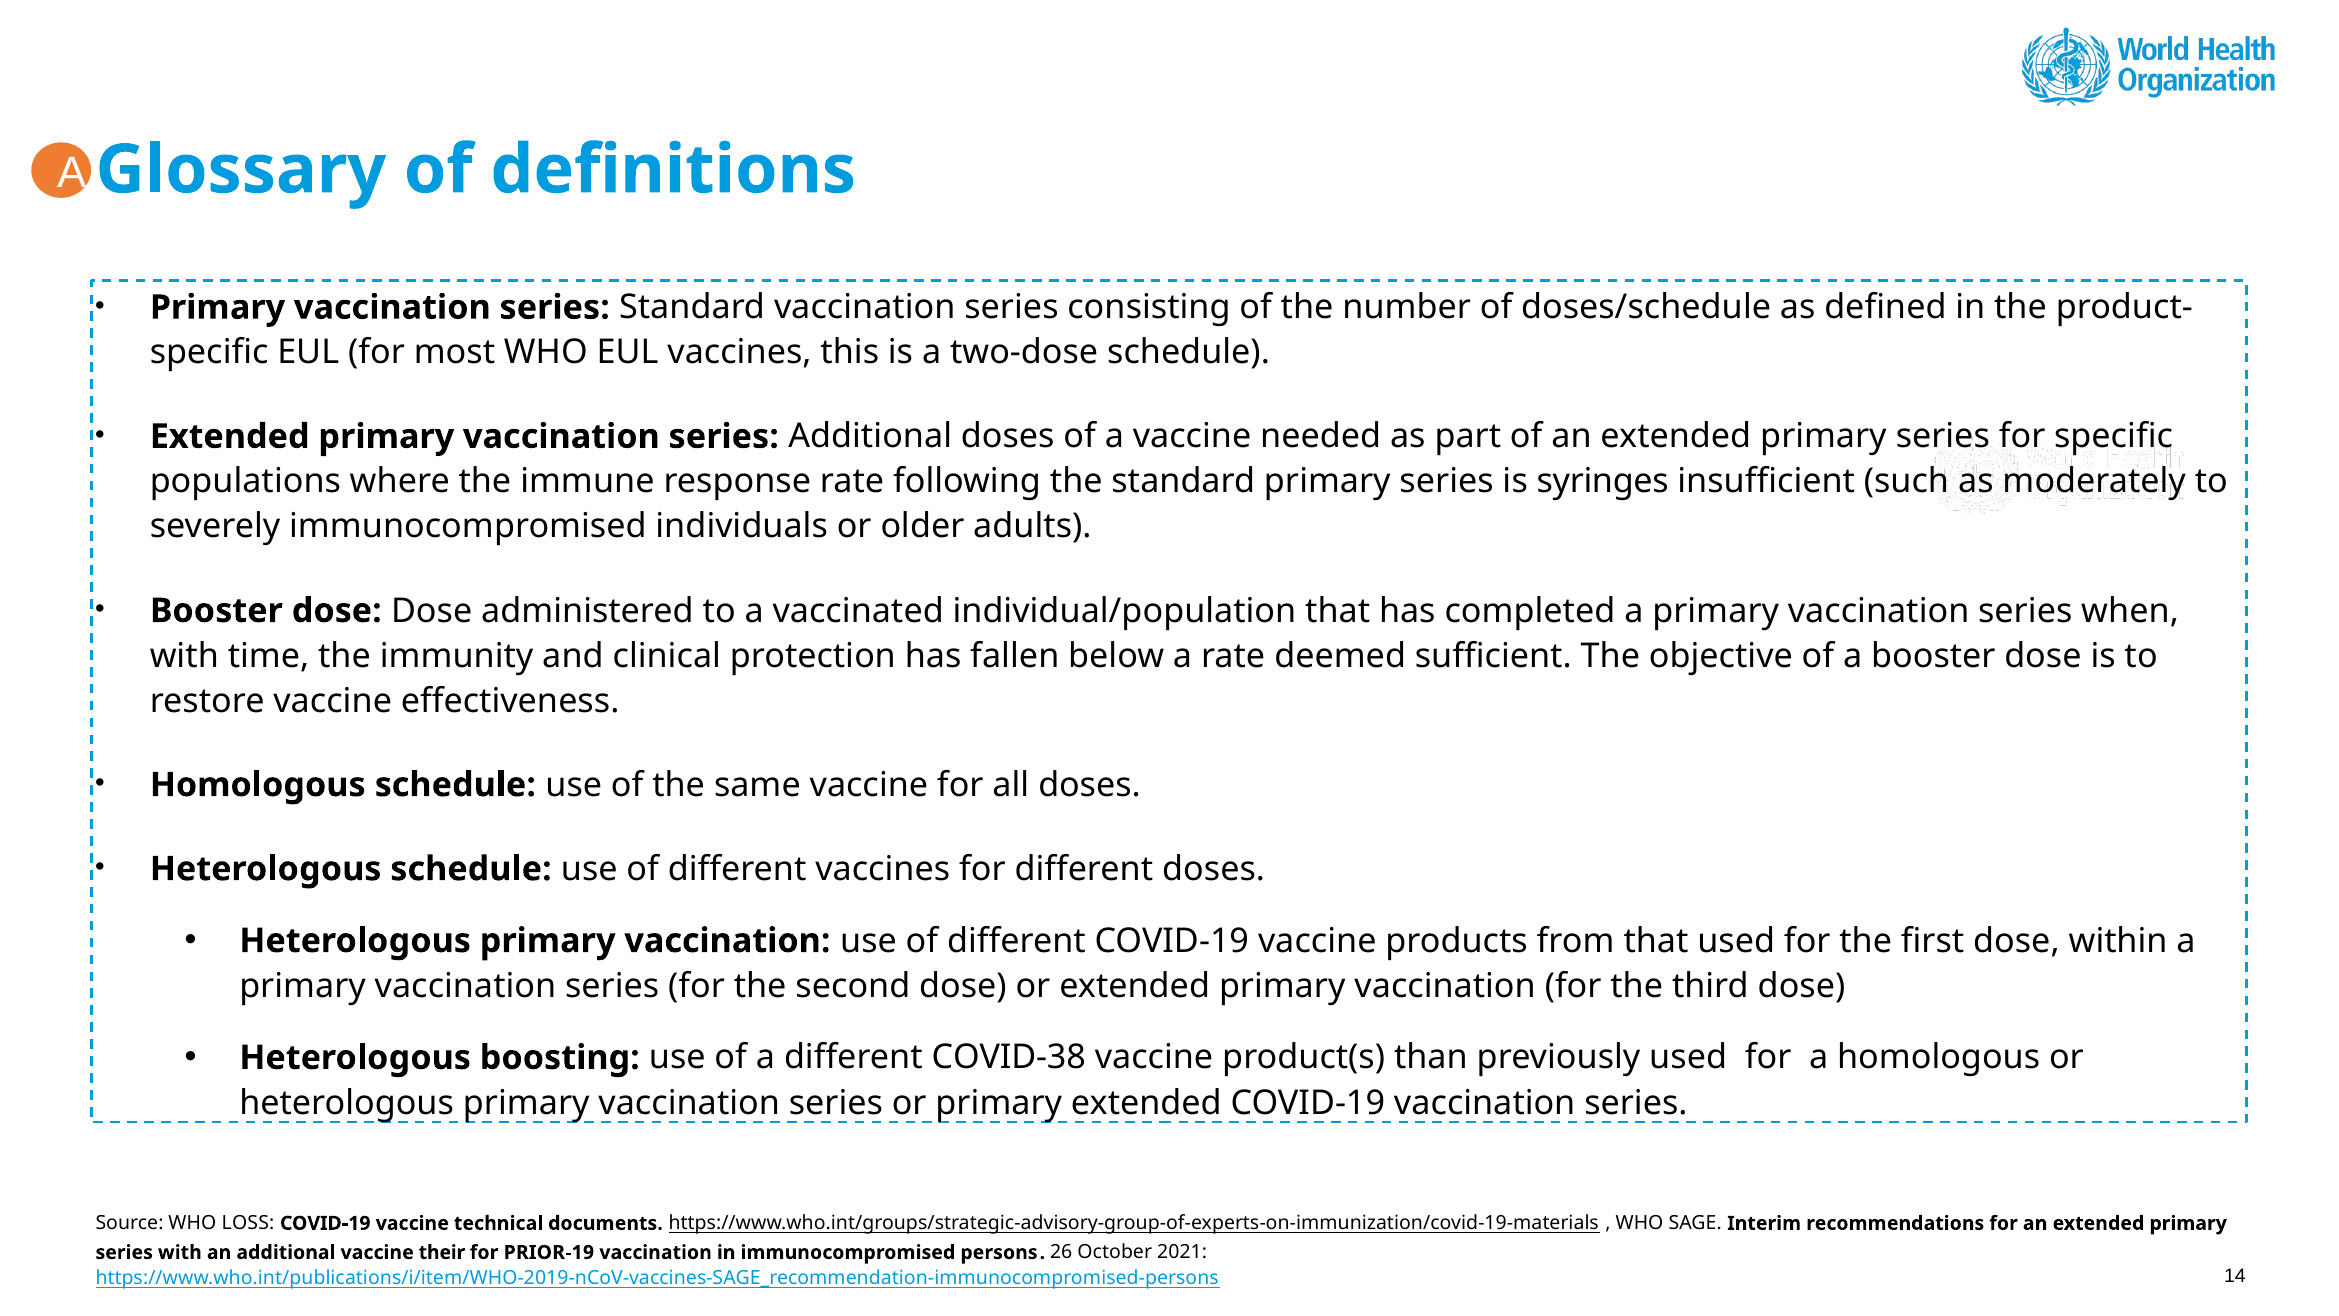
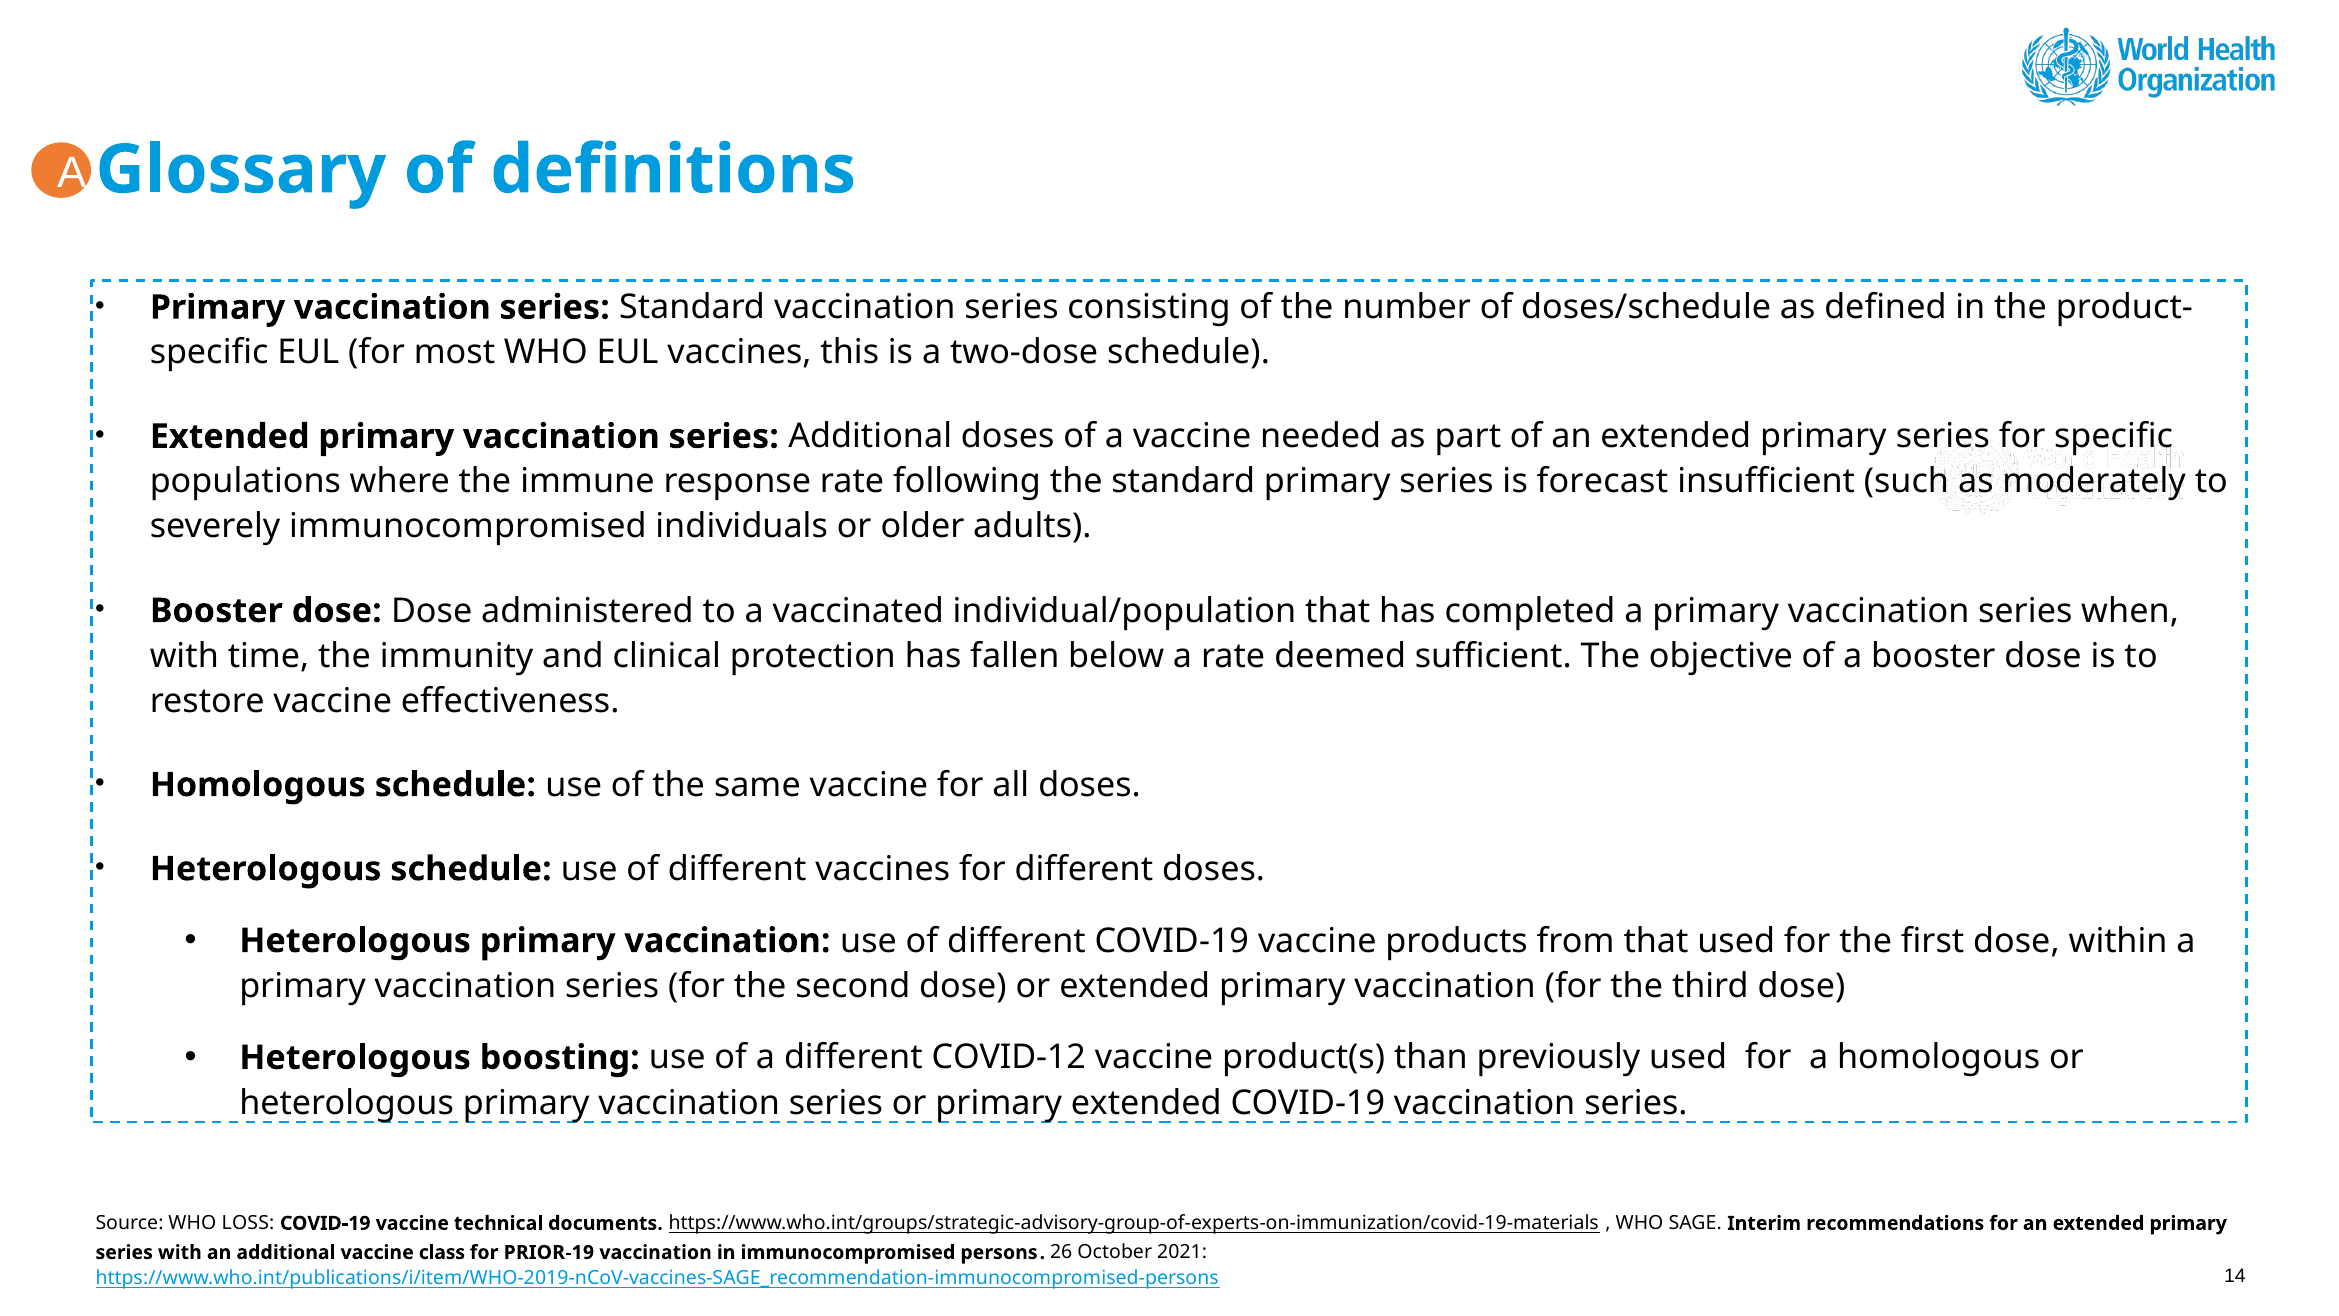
syringes: syringes -> forecast
COVID-38: COVID-38 -> COVID-12
their: their -> class
